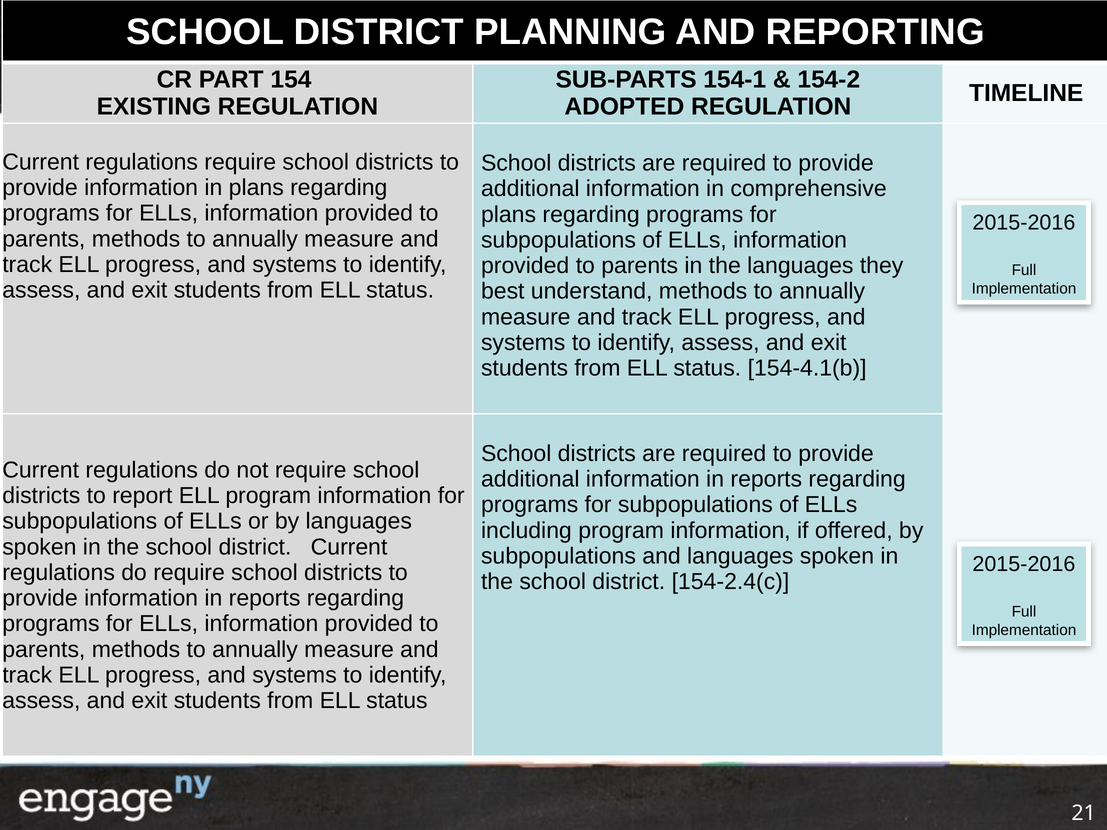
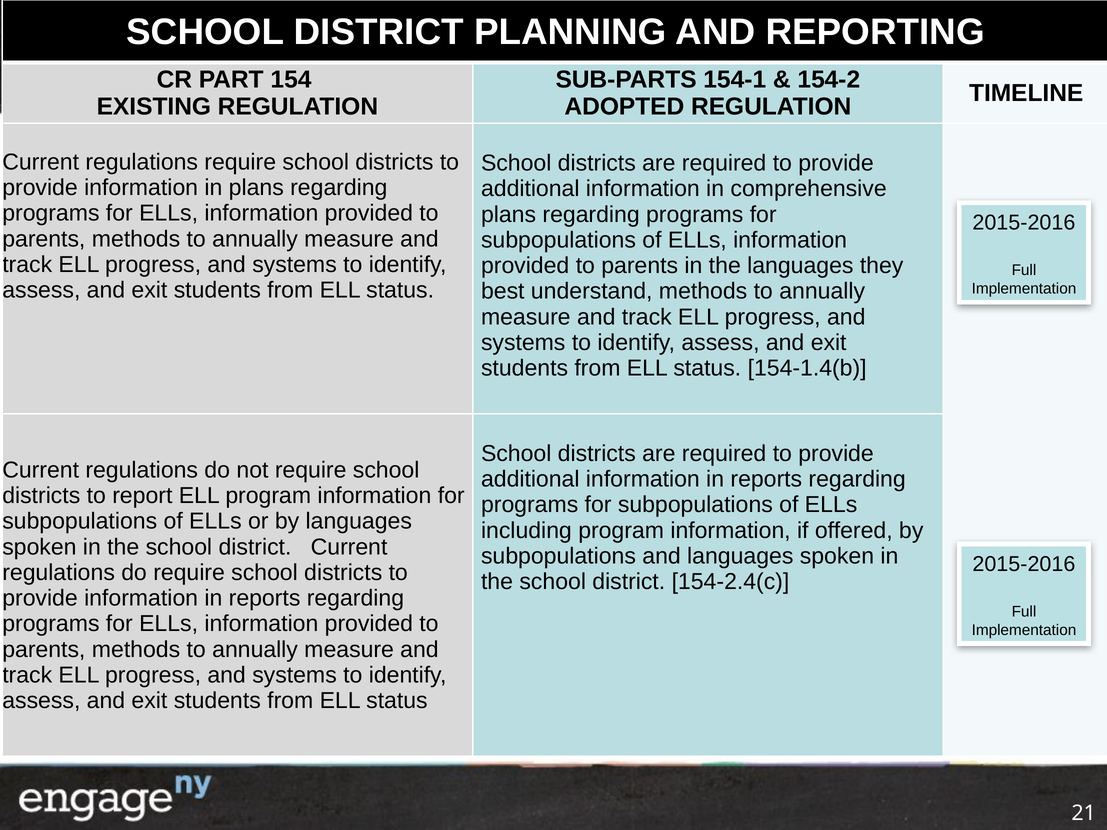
154-4.1(b: 154-4.1(b -> 154-1.4(b
